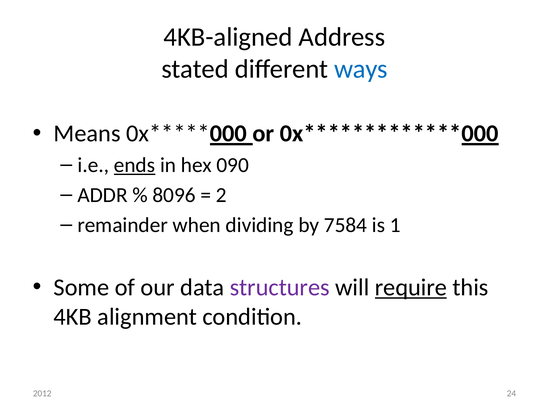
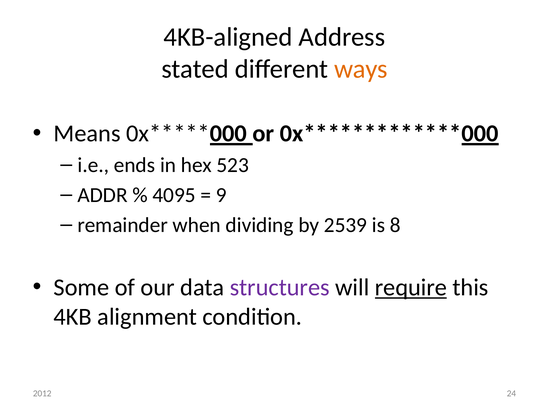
ways colour: blue -> orange
ends underline: present -> none
090: 090 -> 523
8096: 8096 -> 4095
2: 2 -> 9
7584: 7584 -> 2539
1: 1 -> 8
